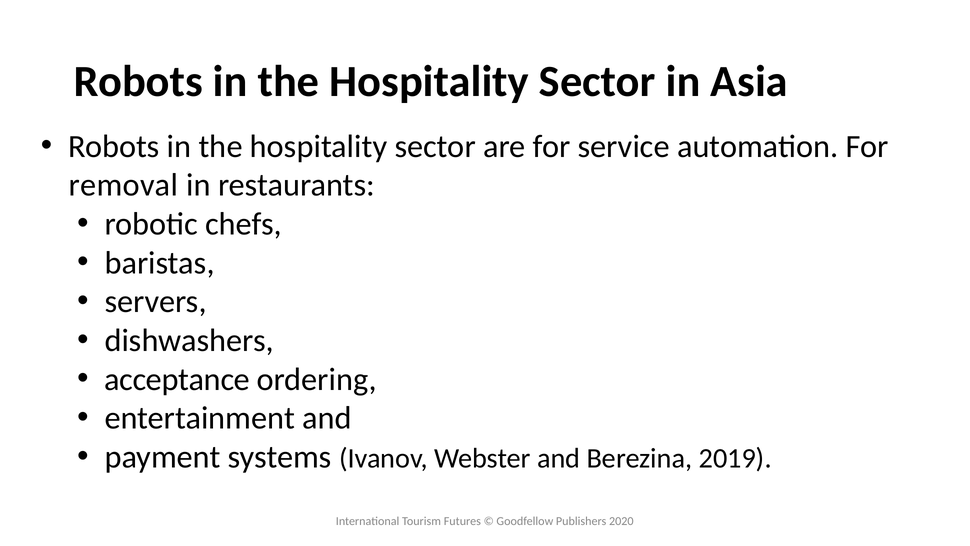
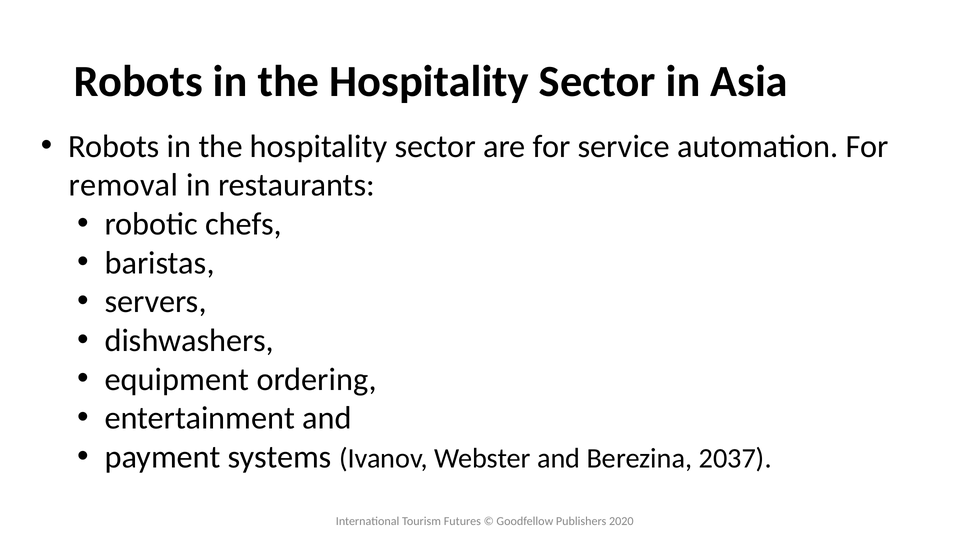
acceptance: acceptance -> equipment
2019: 2019 -> 2037
